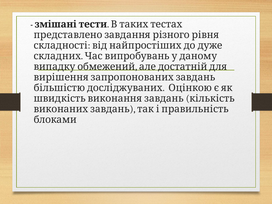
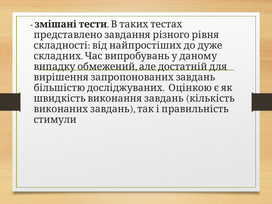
блоками: блоками -> стимули
